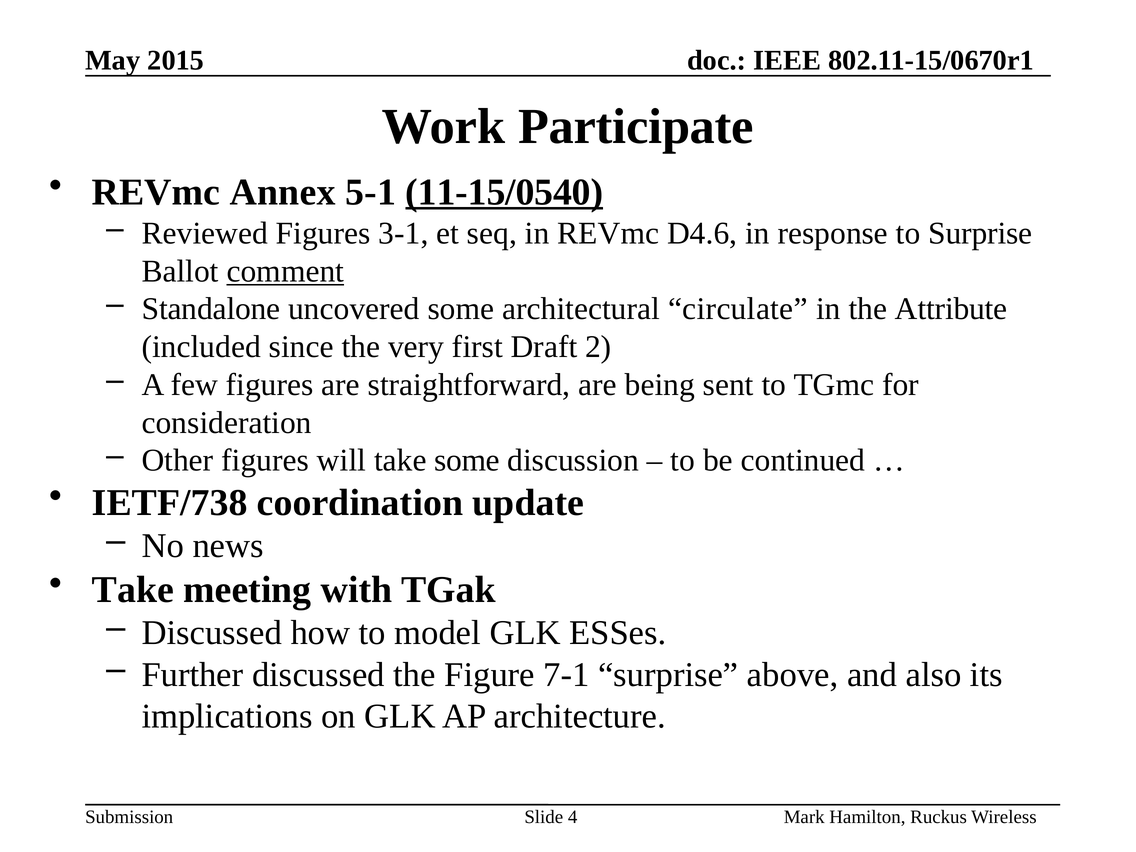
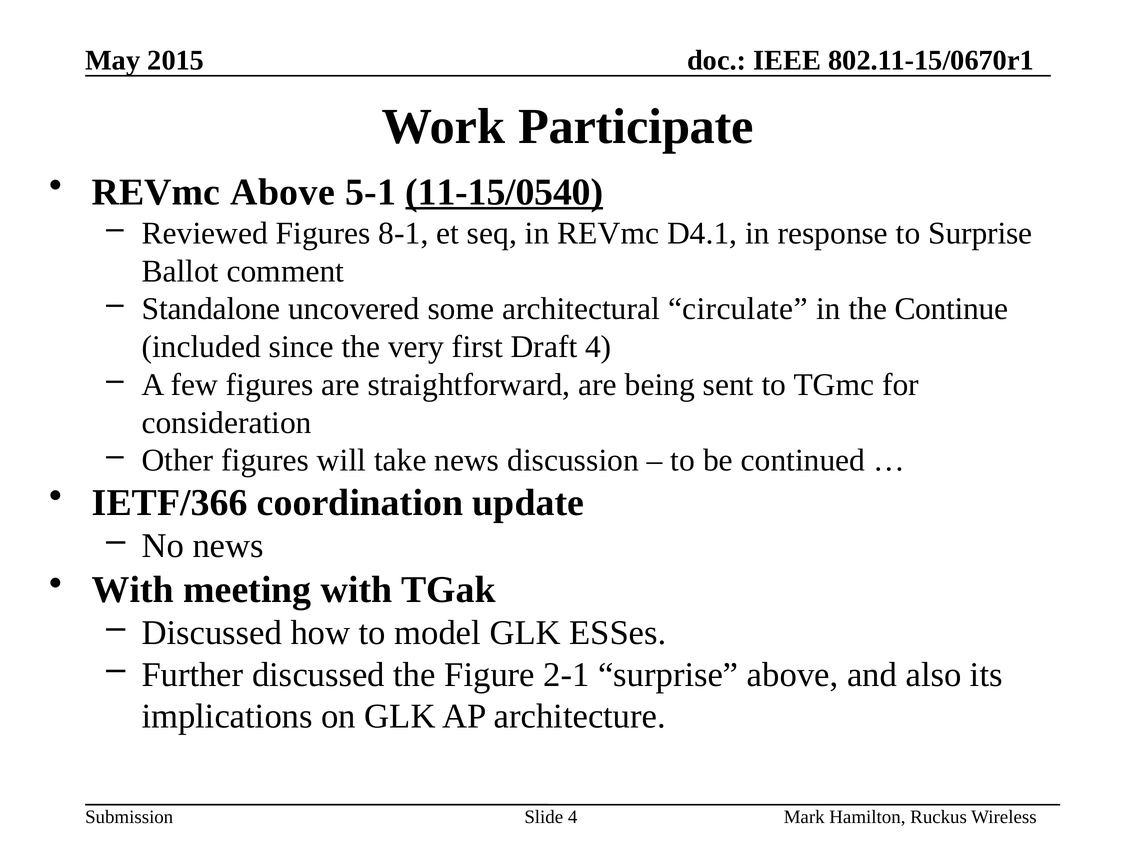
REVmc Annex: Annex -> Above
3-1: 3-1 -> 8-1
D4.6: D4.6 -> D4.1
comment underline: present -> none
Attribute: Attribute -> Continue
Draft 2: 2 -> 4
take some: some -> news
IETF/738: IETF/738 -> IETF/366
Take at (133, 590): Take -> With
7-1: 7-1 -> 2-1
